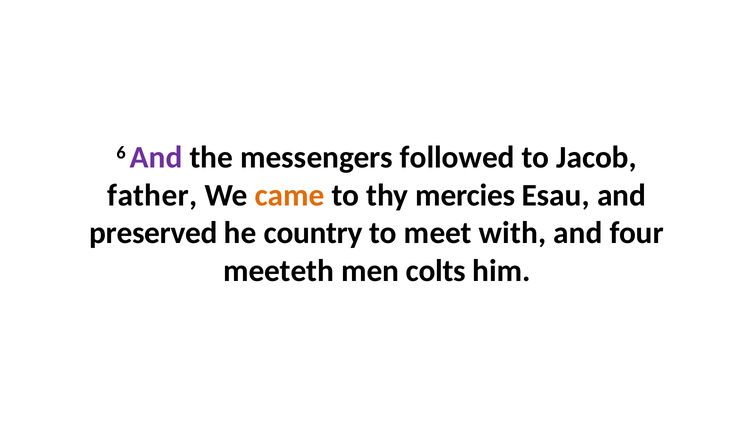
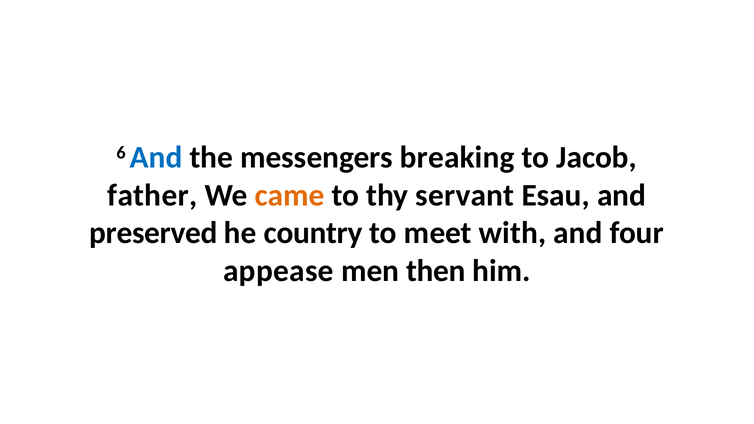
And at (156, 158) colour: purple -> blue
followed: followed -> breaking
mercies: mercies -> servant
meeteth: meeteth -> appease
colts: colts -> then
